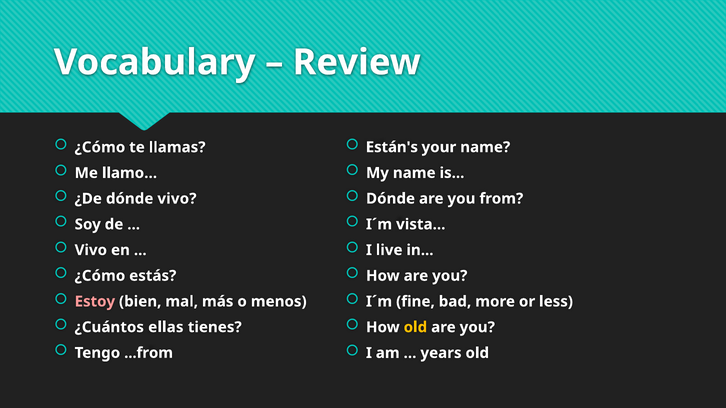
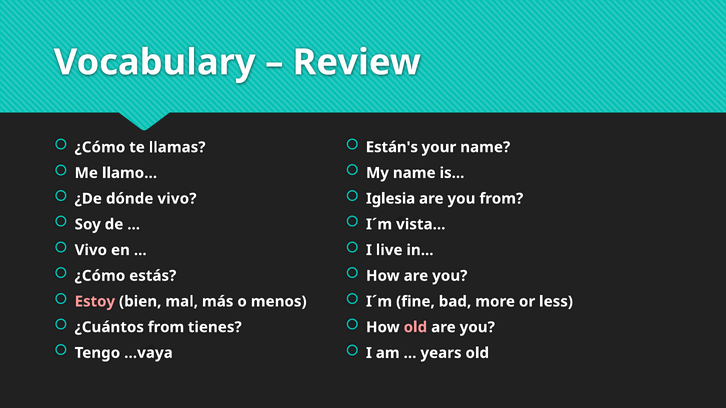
Dónde at (391, 199): Dónde -> Iglesia
¿Cuántos ellas: ellas -> from
old at (415, 328) colour: yellow -> pink
...from: ...from -> ...vaya
